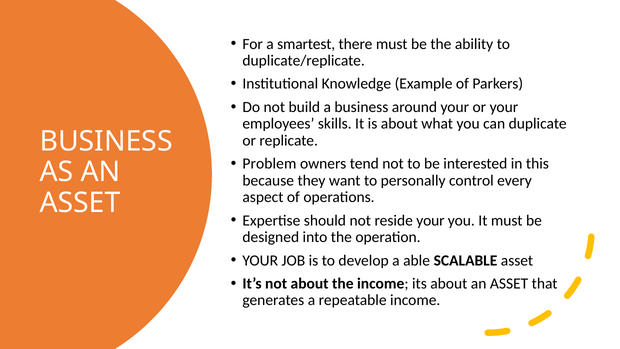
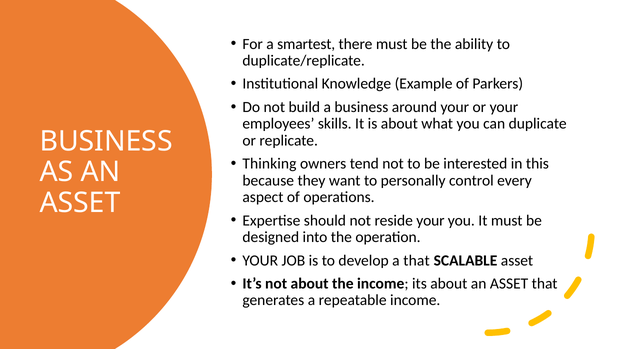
Problem: Problem -> Thinking
a able: able -> that
